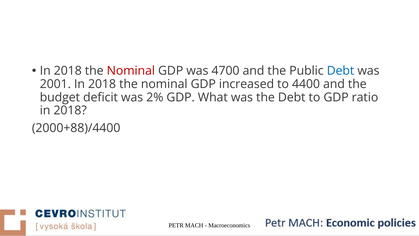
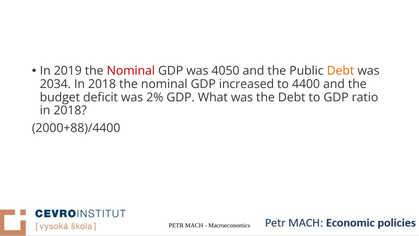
2018 at (68, 71): 2018 -> 2019
4700: 4700 -> 4050
Debt at (341, 71) colour: blue -> orange
2001: 2001 -> 2034
